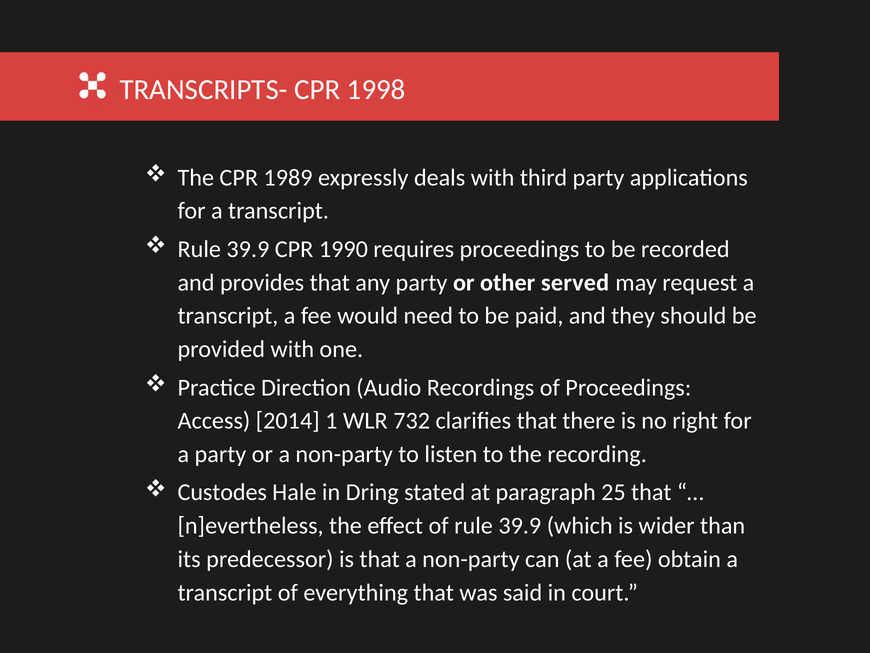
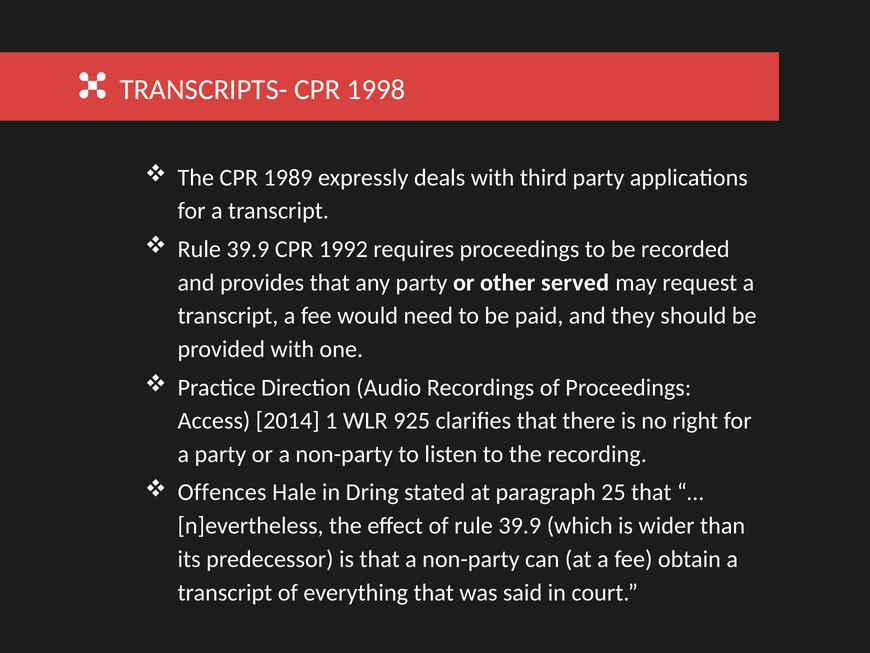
1990: 1990 -> 1992
732: 732 -> 925
Custodes: Custodes -> Offences
